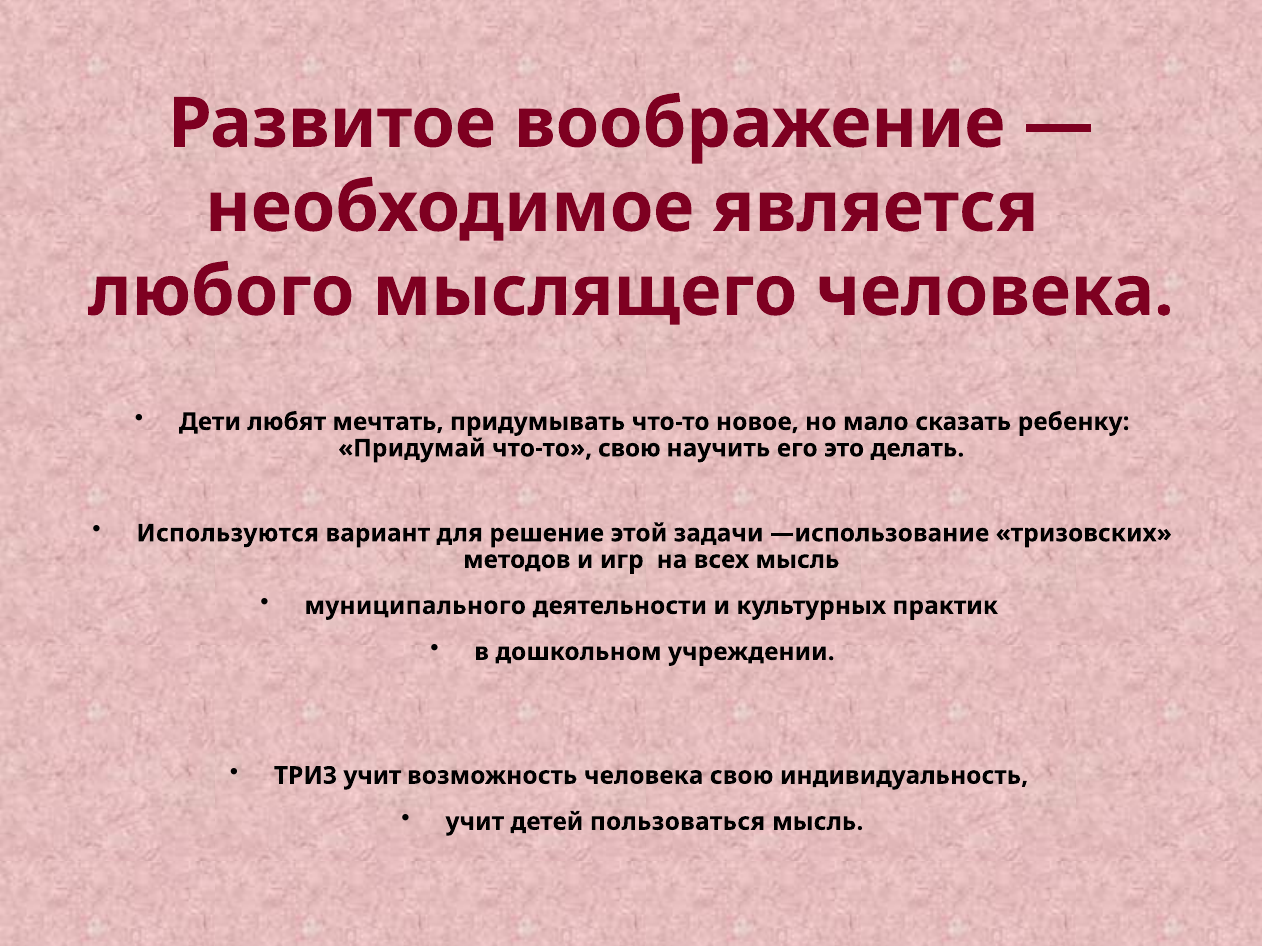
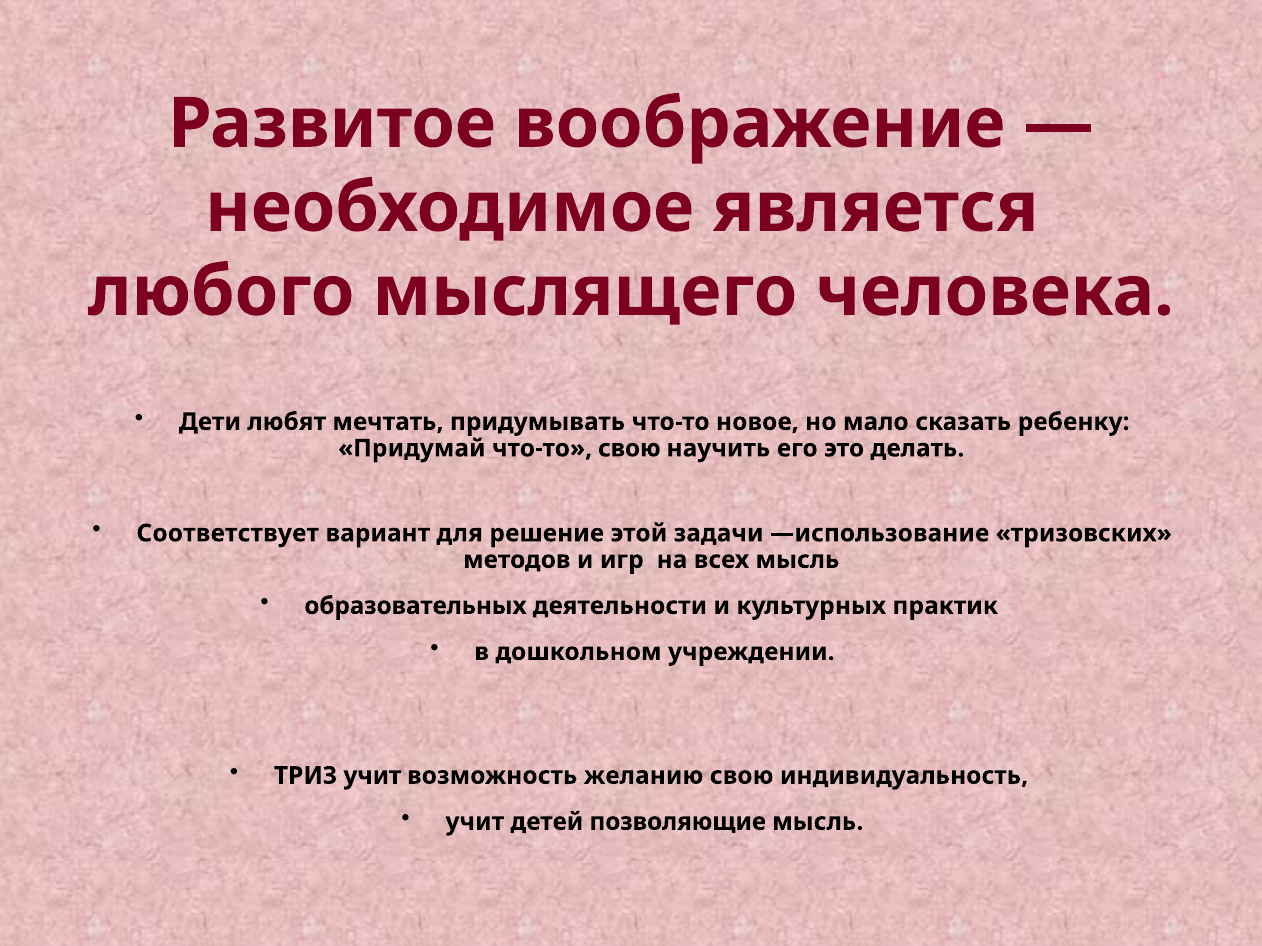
Используются: Используются -> Соответствует
муниципального: муниципального -> образовательных
возможность человека: человека -> желанию
пользоваться: пользоваться -> позволяющие
